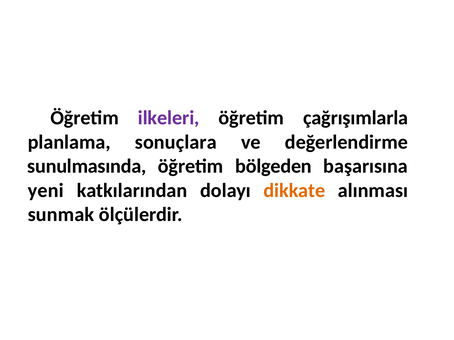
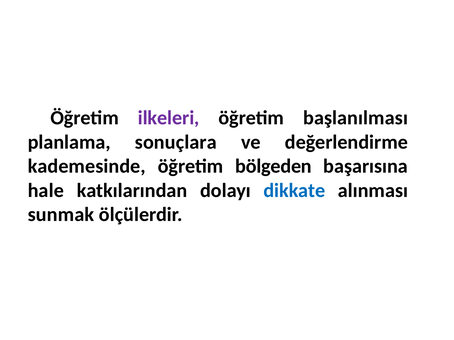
çağrışımlarla: çağrışımlarla -> başlanılması
sunulmasında: sunulmasında -> kademesinde
yeni: yeni -> hale
dikkate colour: orange -> blue
